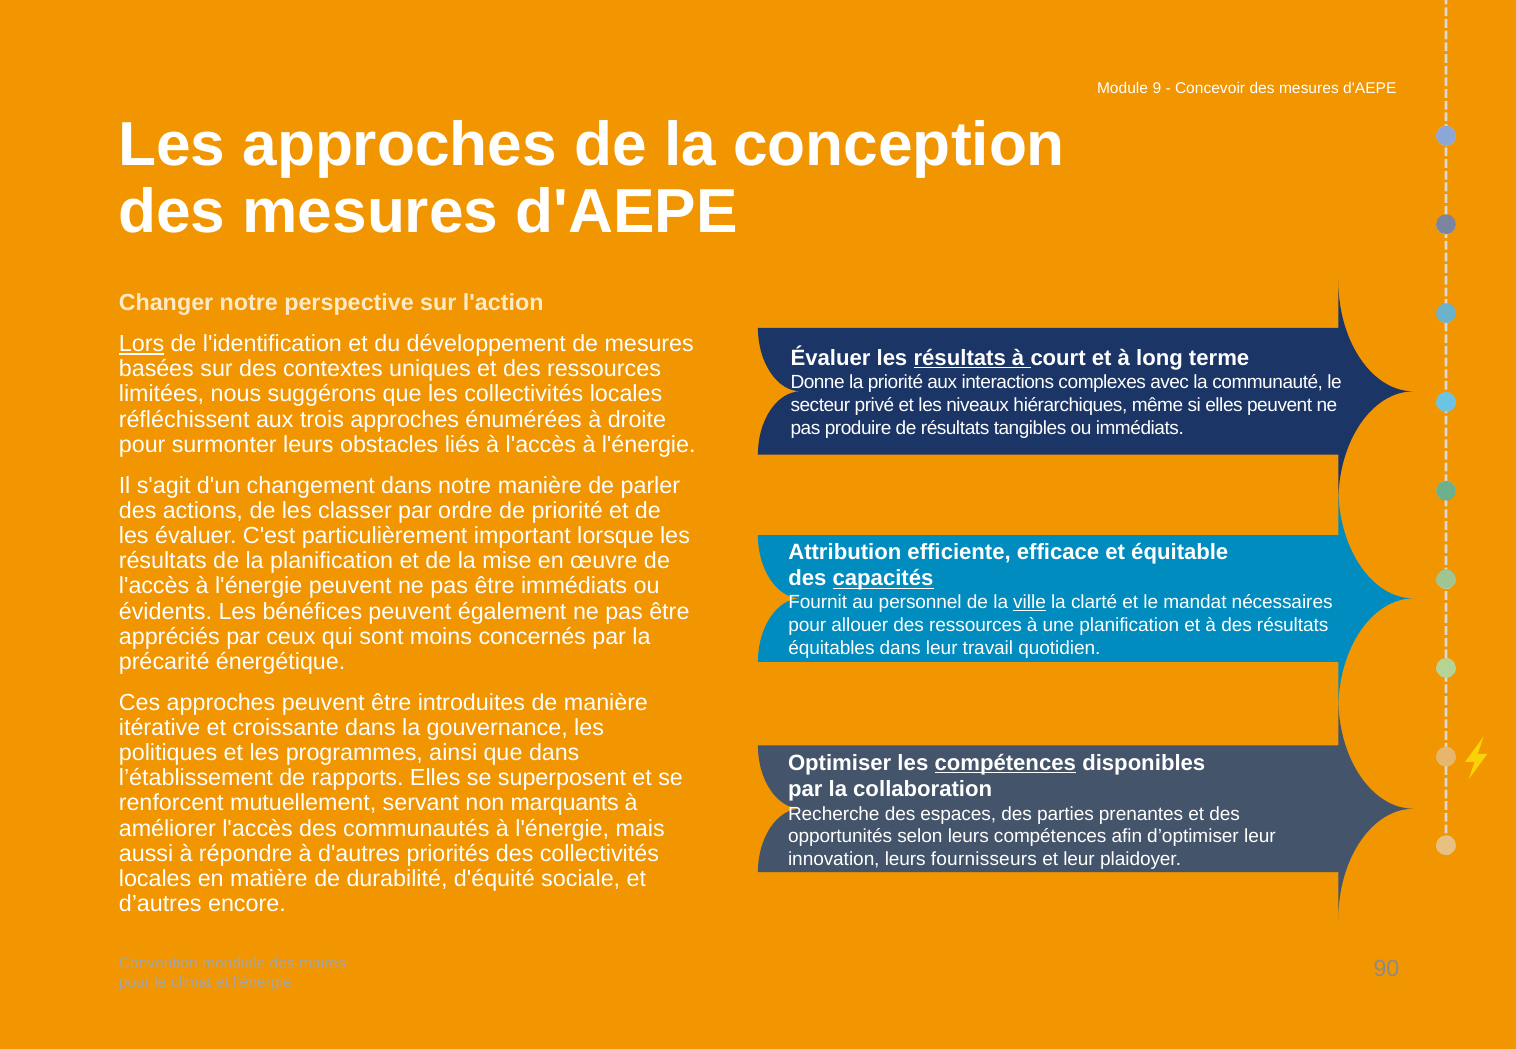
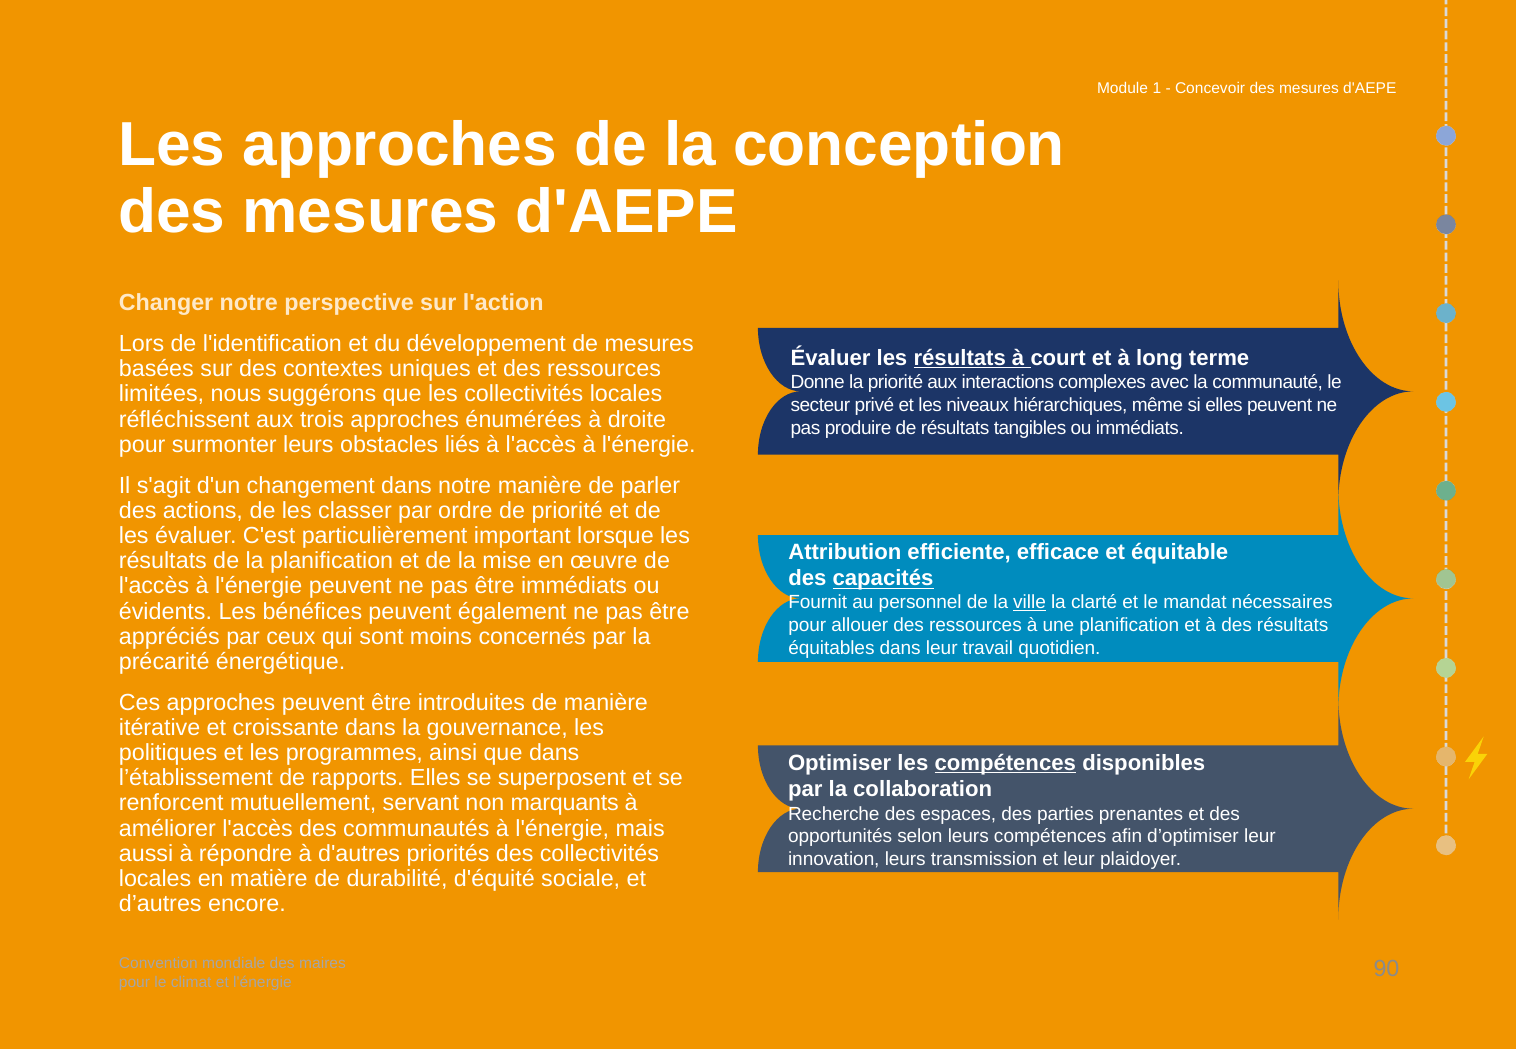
9: 9 -> 1
Lors underline: present -> none
fournisseurs: fournisseurs -> transmission
